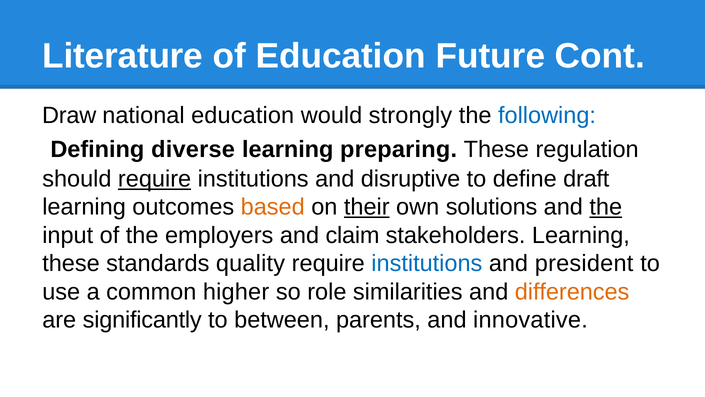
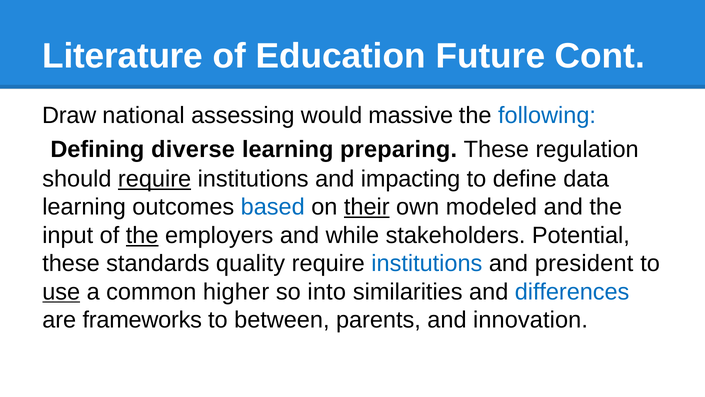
national education: education -> assessing
strongly: strongly -> massive
disruptive: disruptive -> impacting
draft: draft -> data
based colour: orange -> blue
solutions: solutions -> modeled
the at (606, 207) underline: present -> none
the at (142, 235) underline: none -> present
claim: claim -> while
stakeholders Learning: Learning -> Potential
use underline: none -> present
role: role -> into
differences colour: orange -> blue
significantly: significantly -> frameworks
innovative: innovative -> innovation
